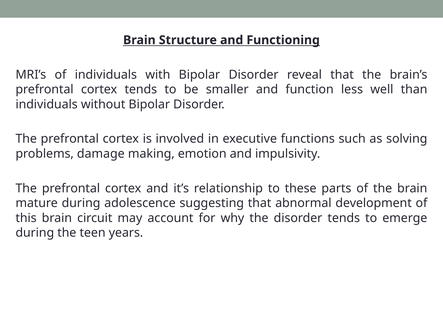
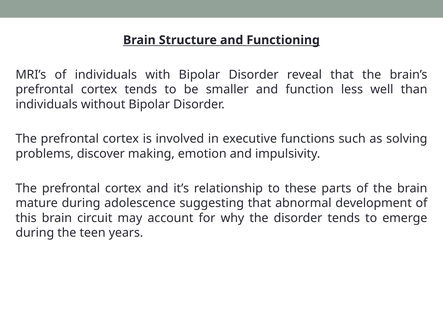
damage: damage -> discover
